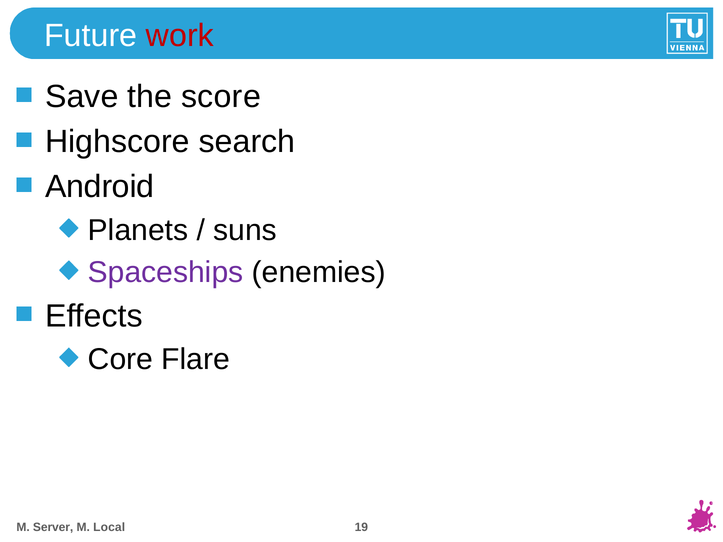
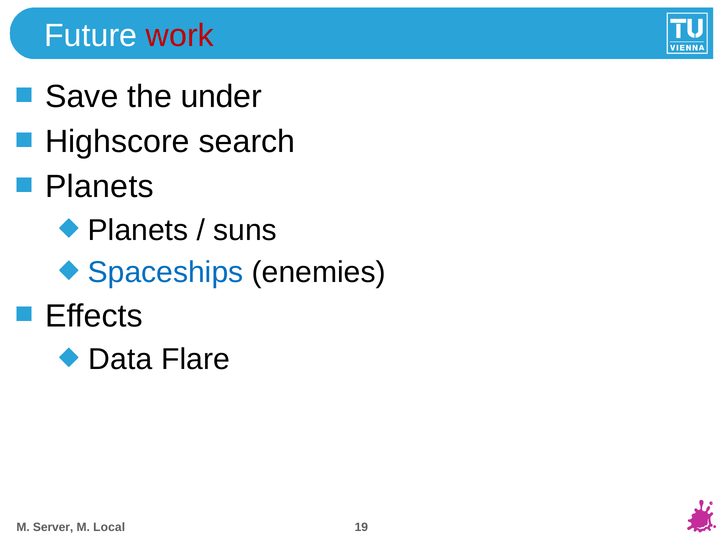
score: score -> under
Android at (100, 187): Android -> Planets
Spaceships colour: purple -> blue
Core: Core -> Data
